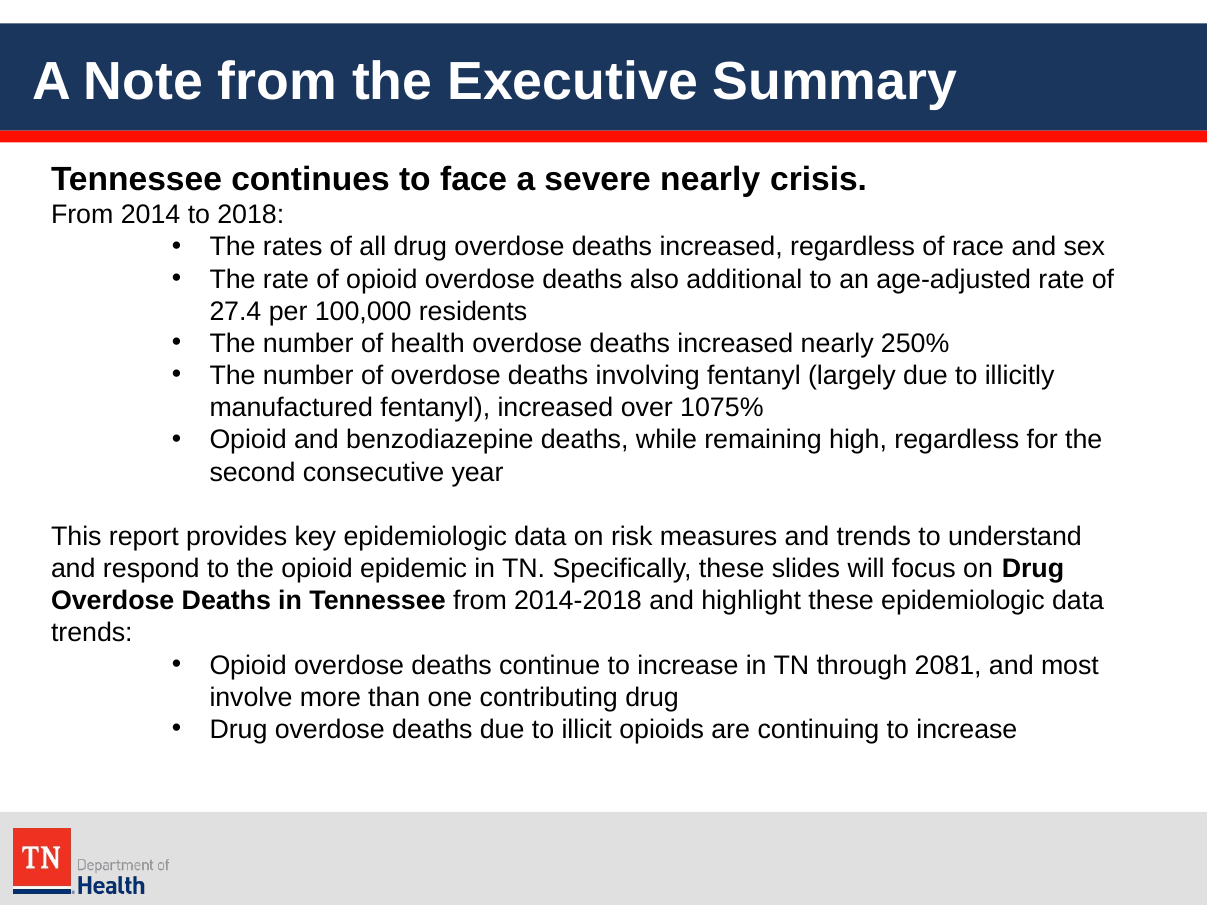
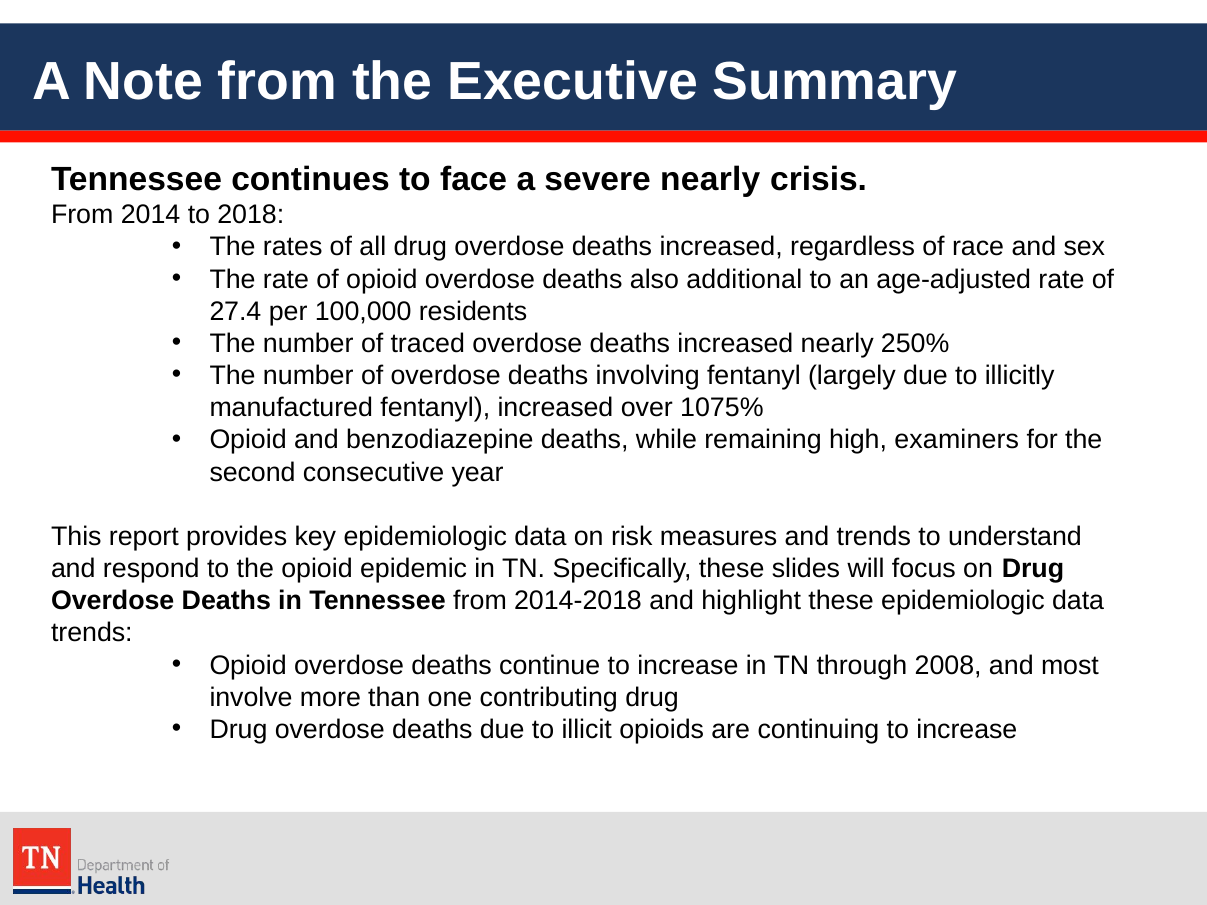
health: health -> traced
high regardless: regardless -> examiners
2081: 2081 -> 2008
